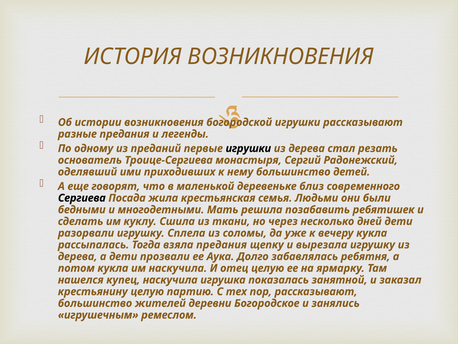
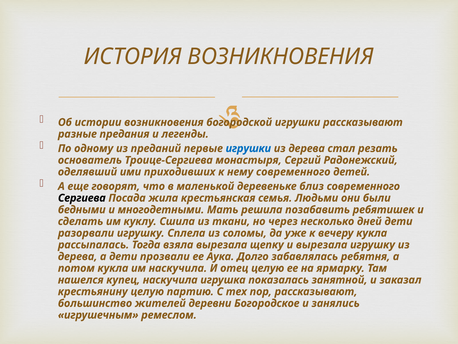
игрушки at (248, 148) colour: black -> blue
нему большинство: большинство -> современного
взяла предания: предания -> вырезала
